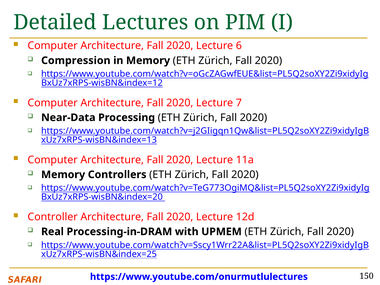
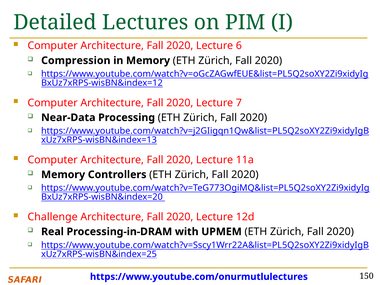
Controller: Controller -> Challenge
